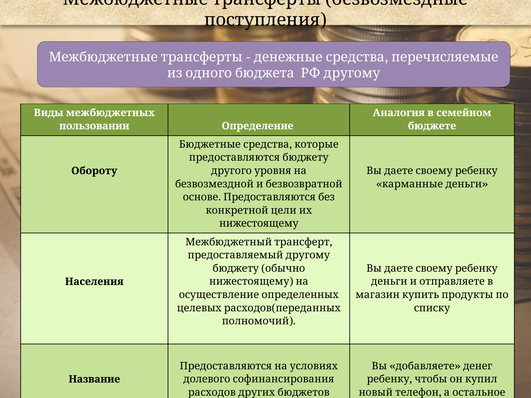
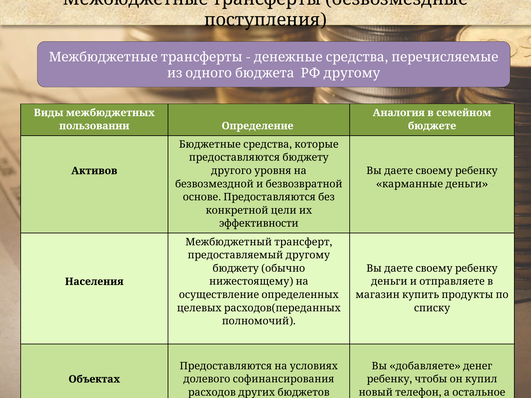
Обороту: Обороту -> Активов
нижестоящему at (259, 224): нижестоящему -> эффективности
Название: Название -> Объектах
